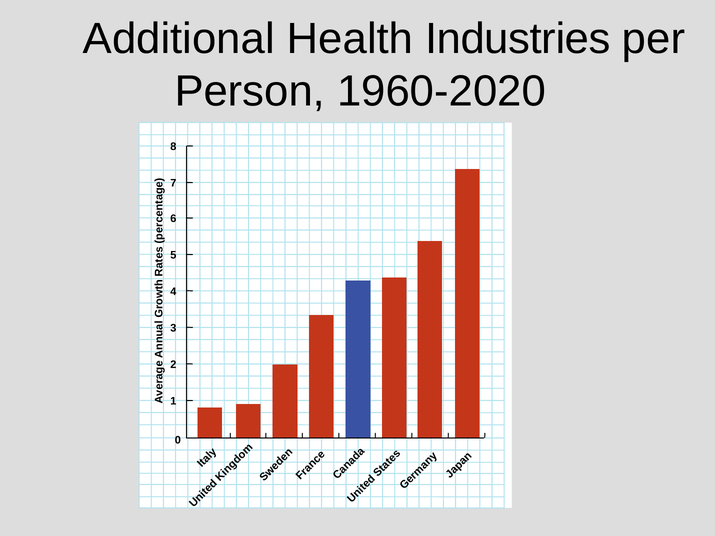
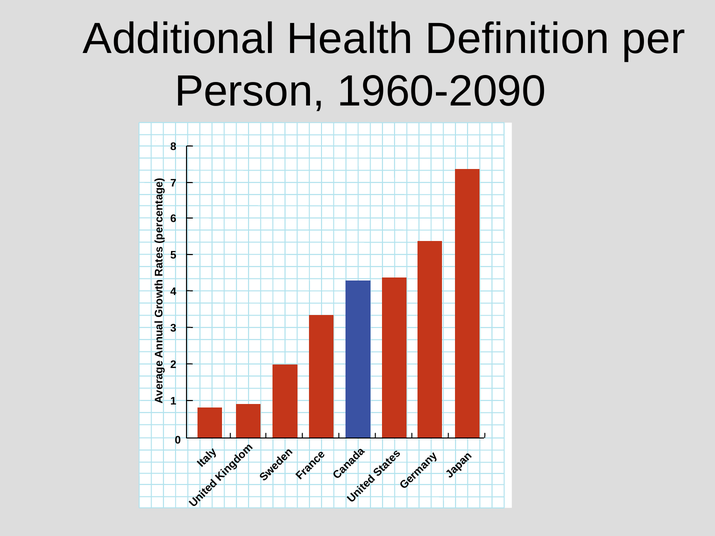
Industries: Industries -> Definition
1960-2020: 1960-2020 -> 1960-2090
